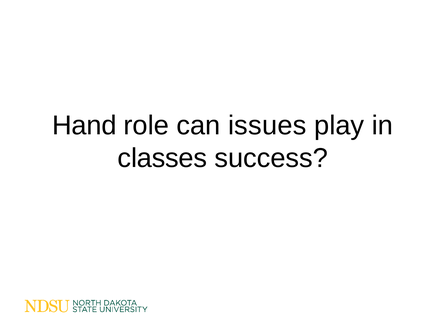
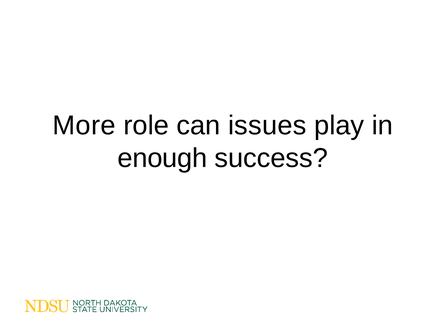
Hand: Hand -> More
classes: classes -> enough
